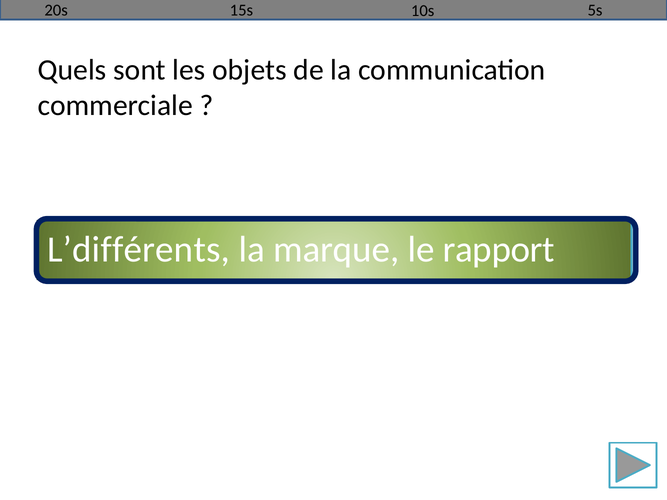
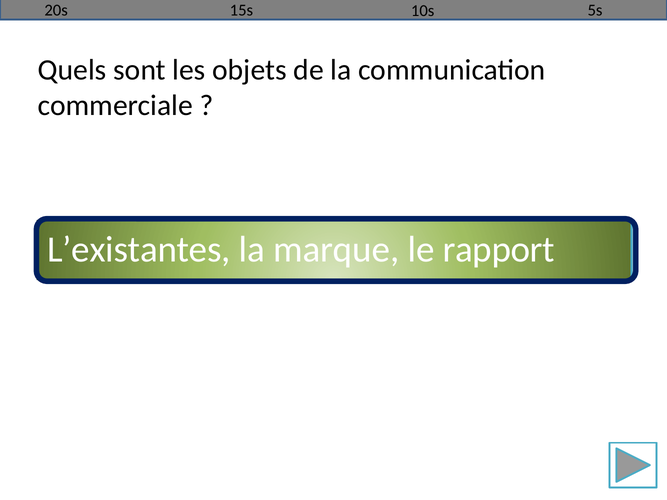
L’différents: L’différents -> L’existantes
